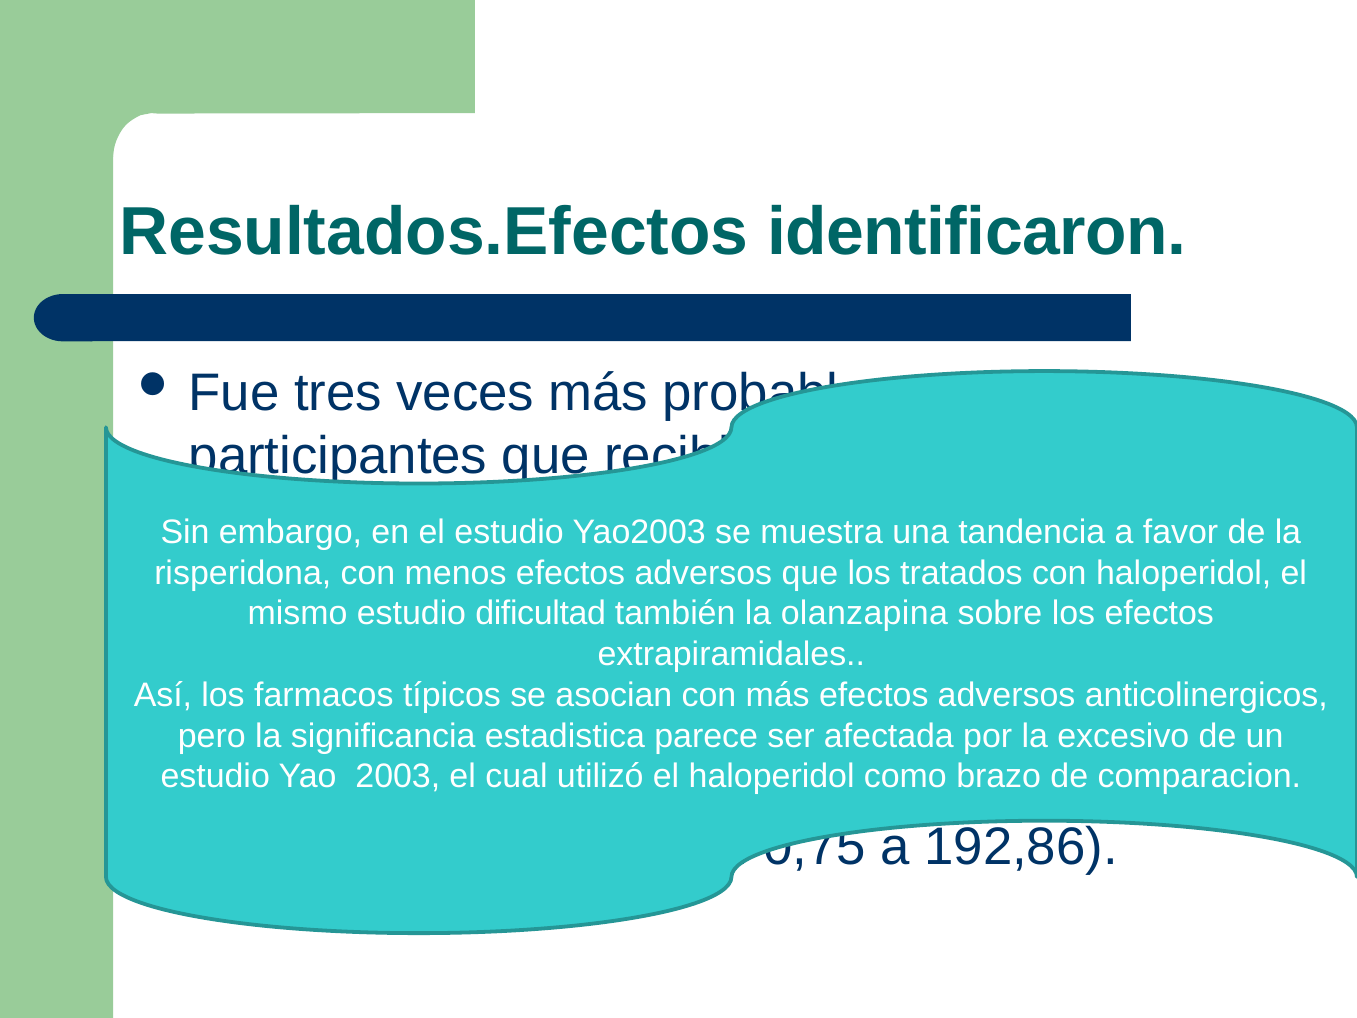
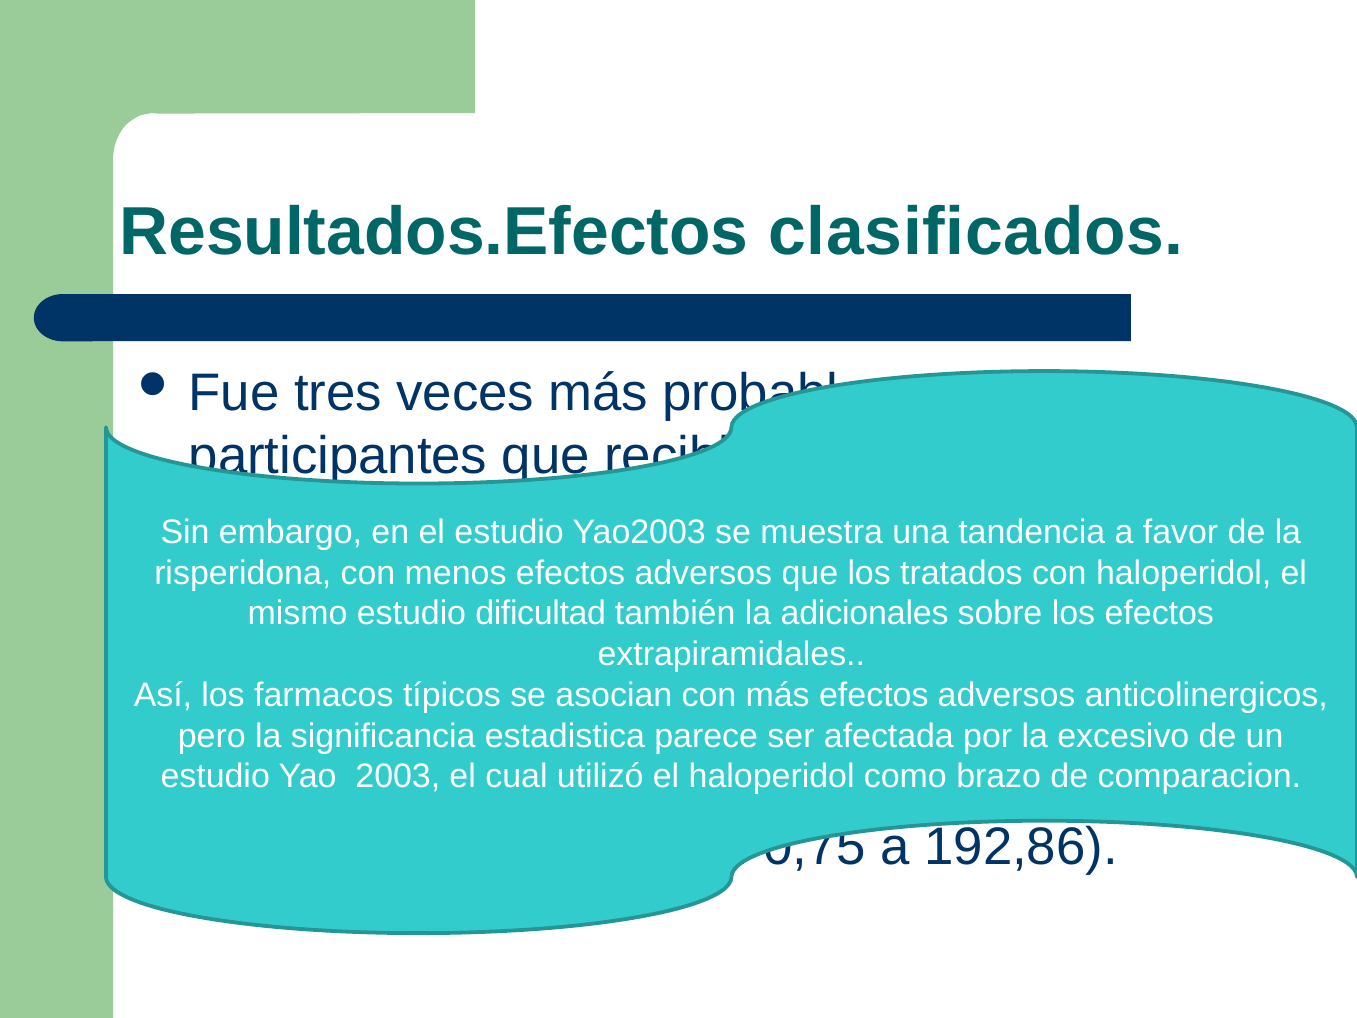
identificaron: identificaron -> clasificados
olanzapina: olanzapina -> adicionales
